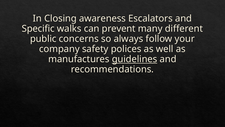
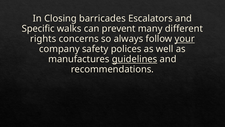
awareness: awareness -> barricades
public: public -> rights
your underline: none -> present
